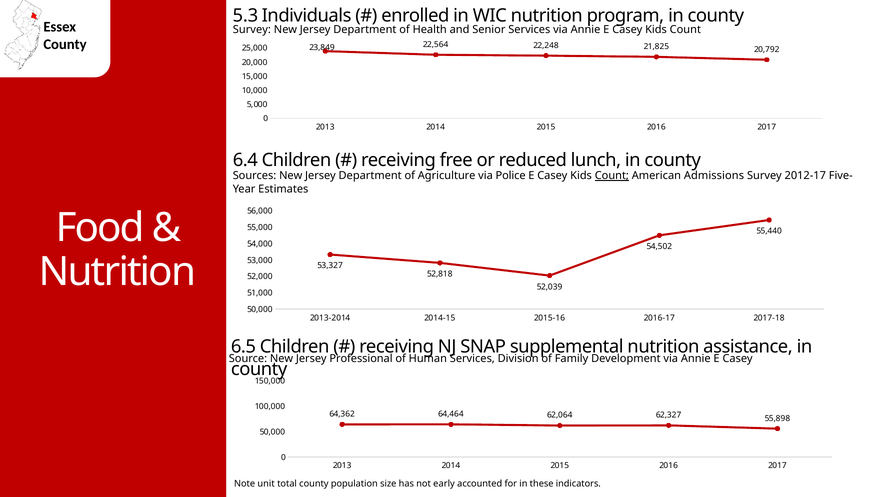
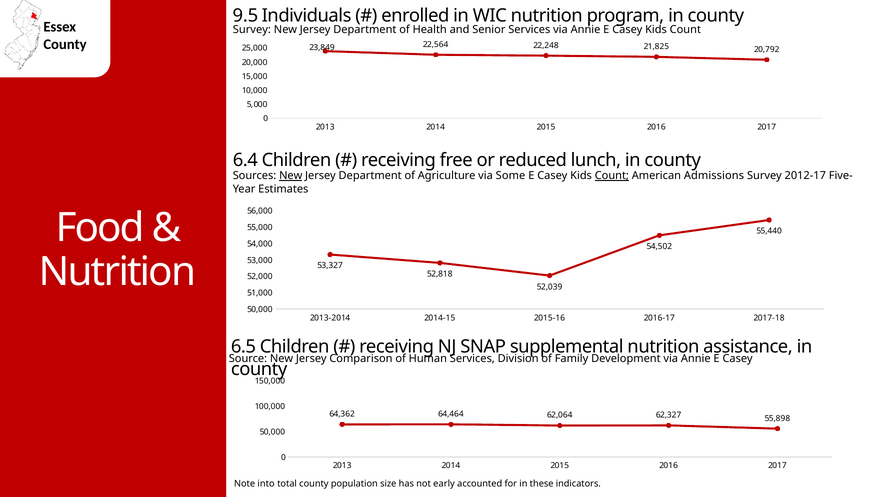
5.3: 5.3 -> 9.5
New at (291, 176) underline: none -> present
Police: Police -> Some
Professional: Professional -> Comparison
unit: unit -> into
